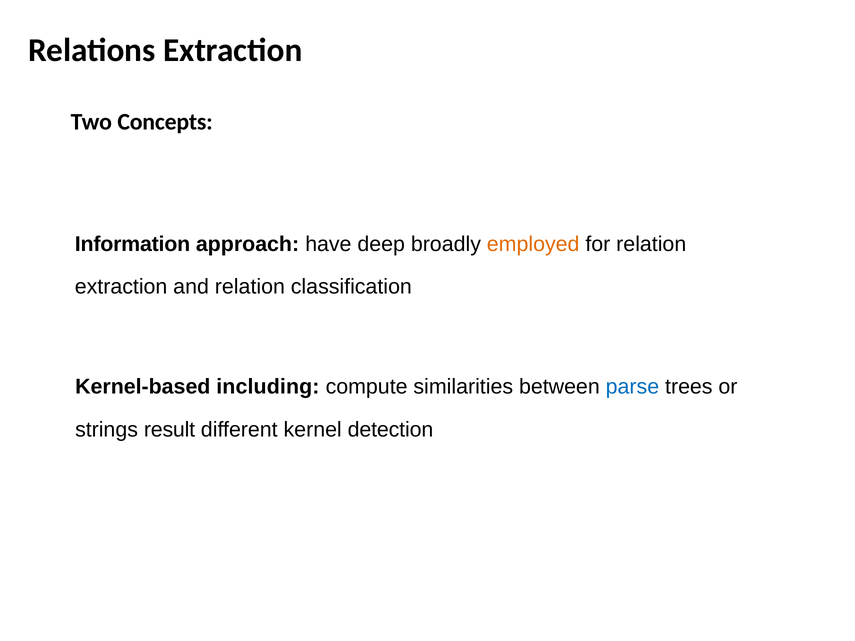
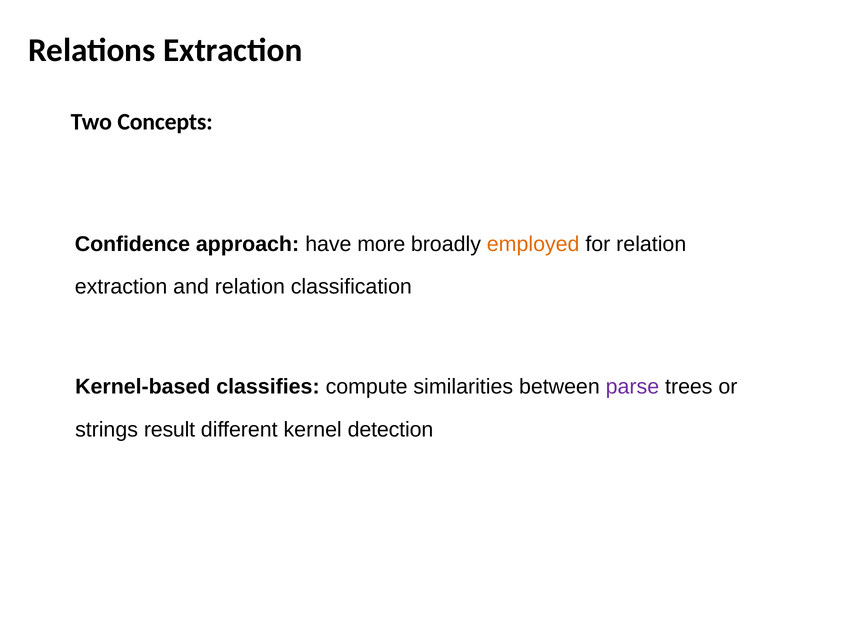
Information: Information -> Confidence
deep: deep -> more
including: including -> classifies
parse colour: blue -> purple
